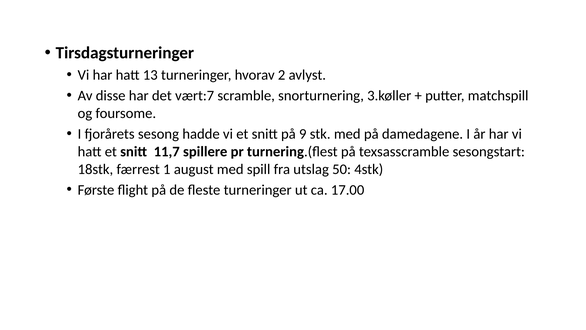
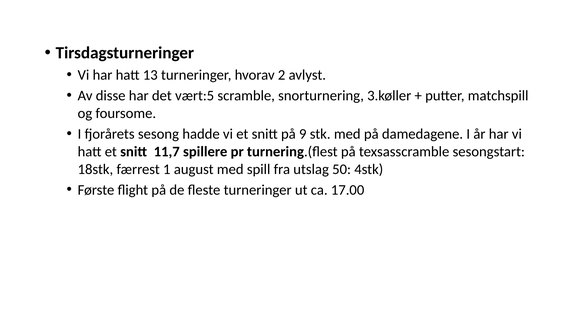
vært:7: vært:7 -> vært:5
